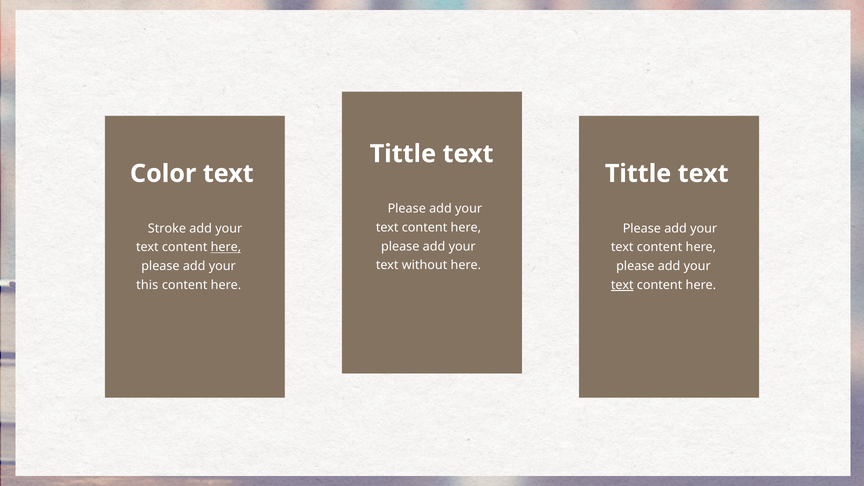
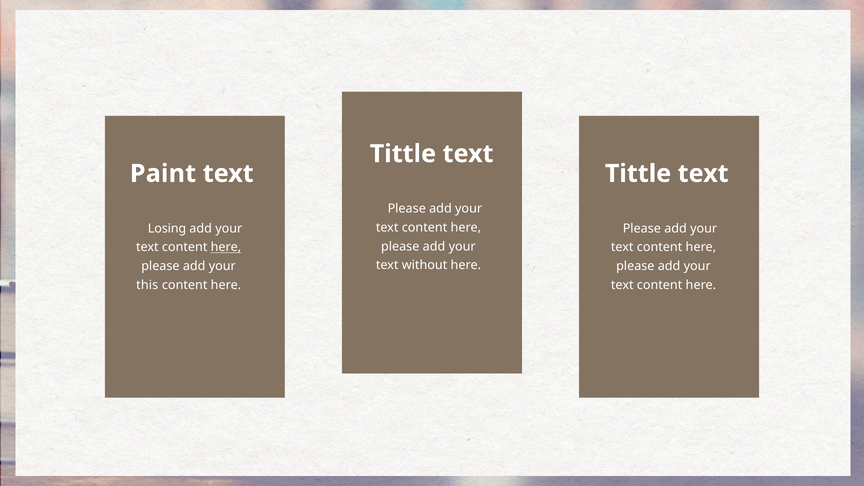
Color: Color -> Paint
Stroke: Stroke -> Losing
text at (622, 285) underline: present -> none
